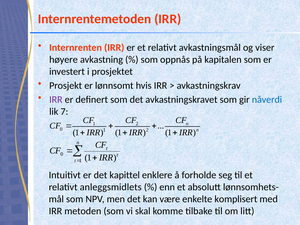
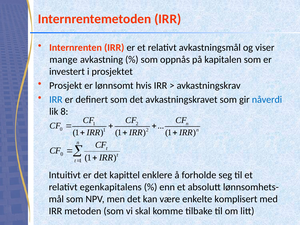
høyere: høyere -> mange
IRR at (56, 100) colour: purple -> blue
7: 7 -> 8
anleggsmidlets: anleggsmidlets -> egenkapitalens
